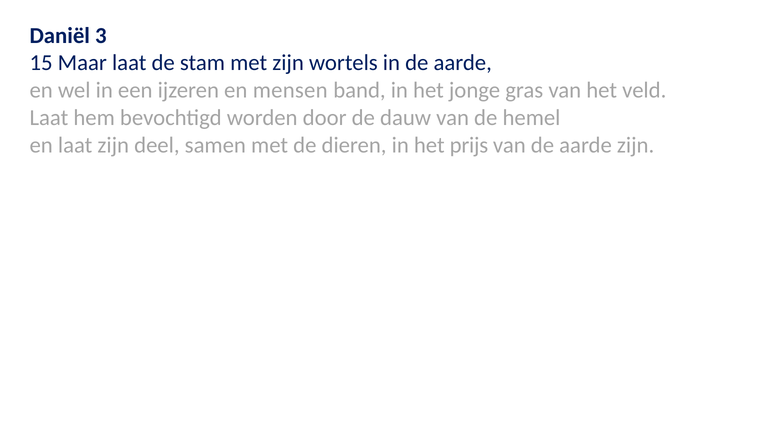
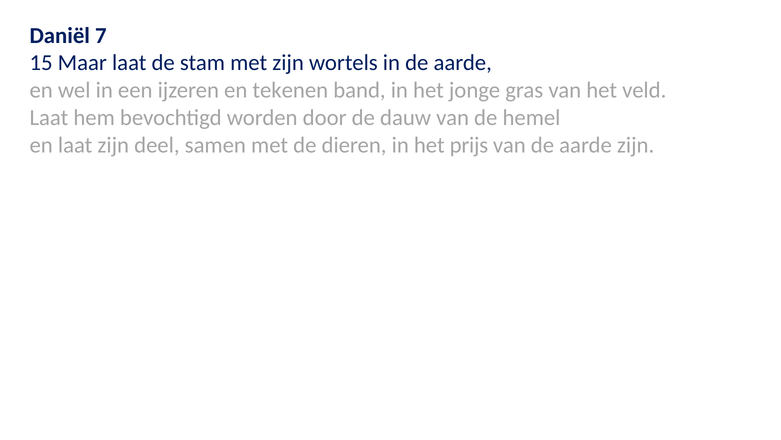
3: 3 -> 7
mensen: mensen -> tekenen
